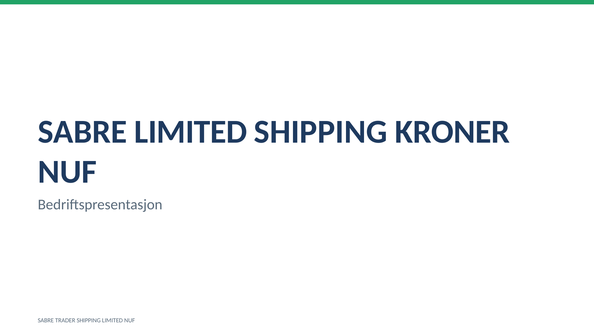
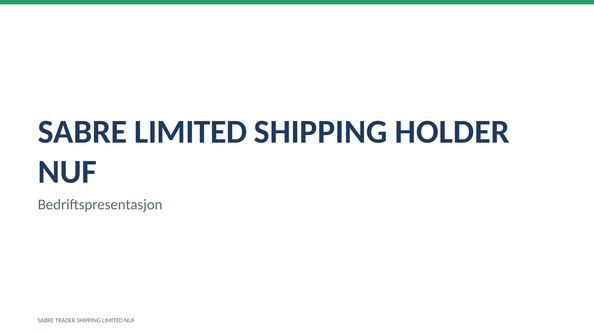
KRONER: KRONER -> HOLDER
